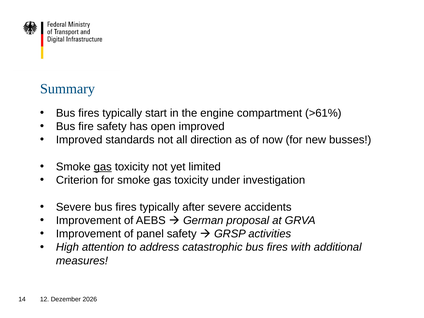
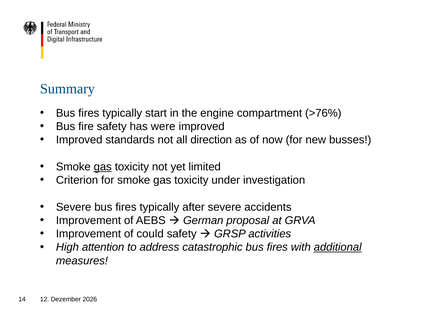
>61%: >61% -> >76%
open: open -> were
panel: panel -> could
additional underline: none -> present
